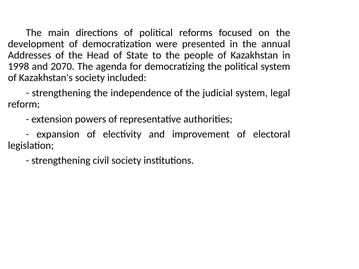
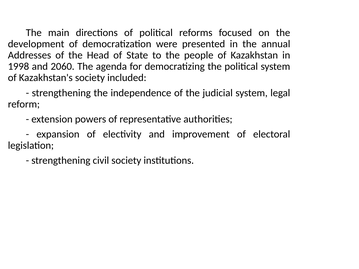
2070: 2070 -> 2060
